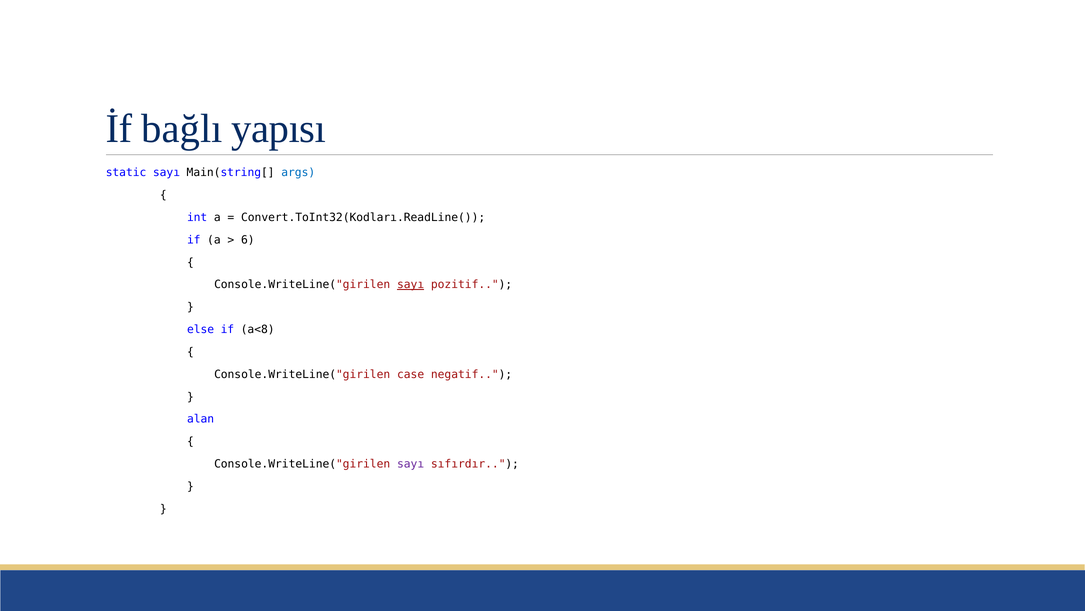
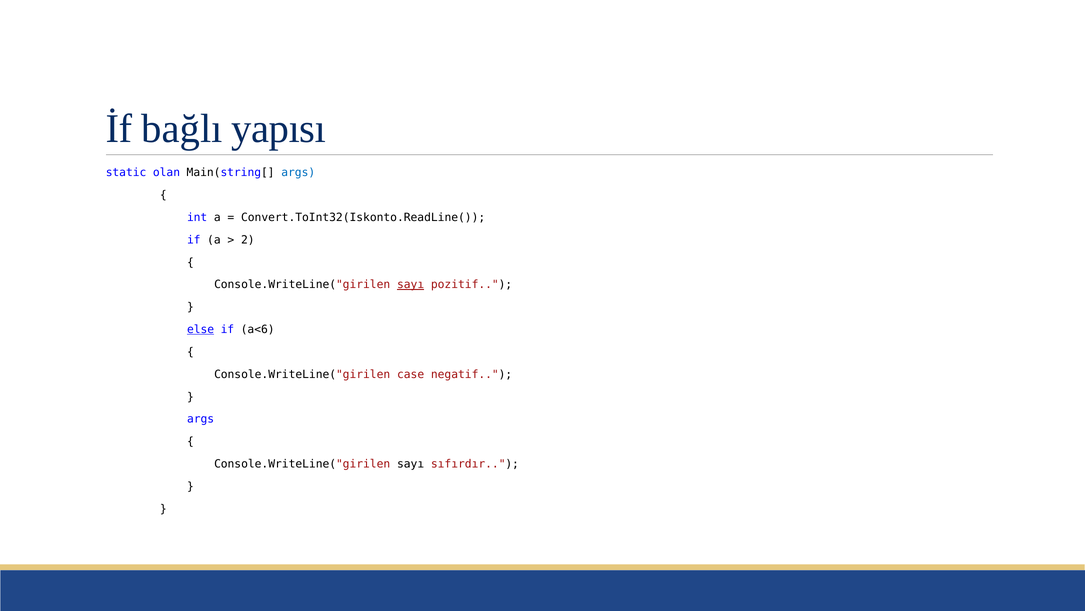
static sayı: sayı -> olan
Convert.ToInt32(Kodları.ReadLine(: Convert.ToInt32(Kodları.ReadLine( -> Convert.ToInt32(Iskonto.ReadLine(
6: 6 -> 2
else underline: none -> present
a<8: a<8 -> a<6
alan at (201, 419): alan -> args
sayı at (411, 464) colour: purple -> black
